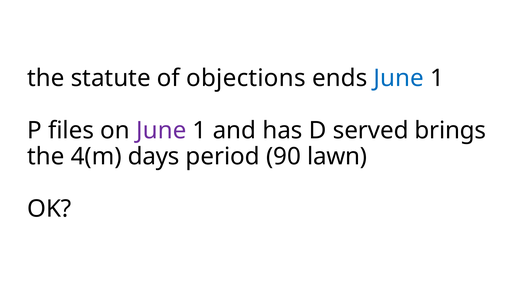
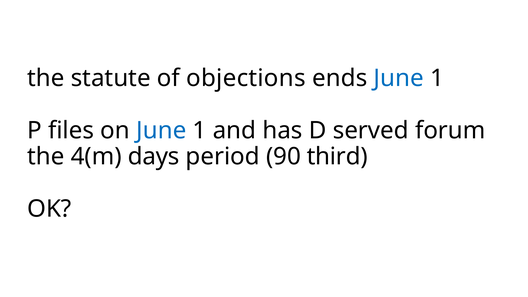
June at (161, 130) colour: purple -> blue
brings: brings -> forum
lawn: lawn -> third
